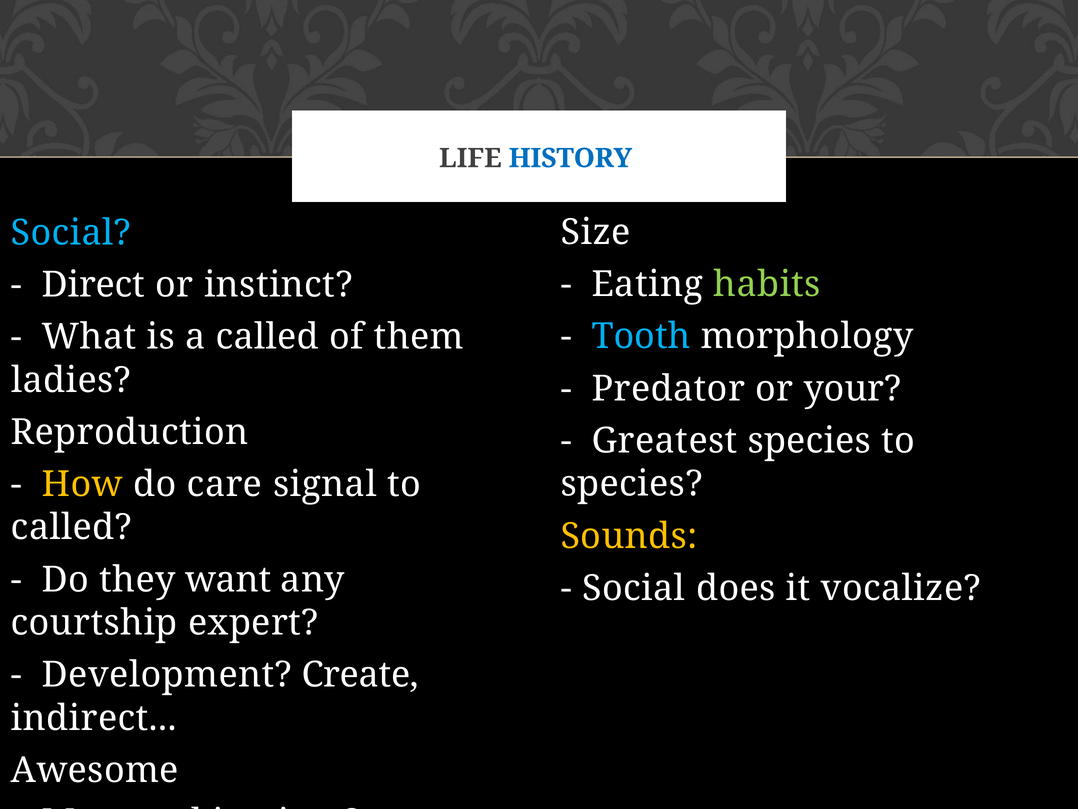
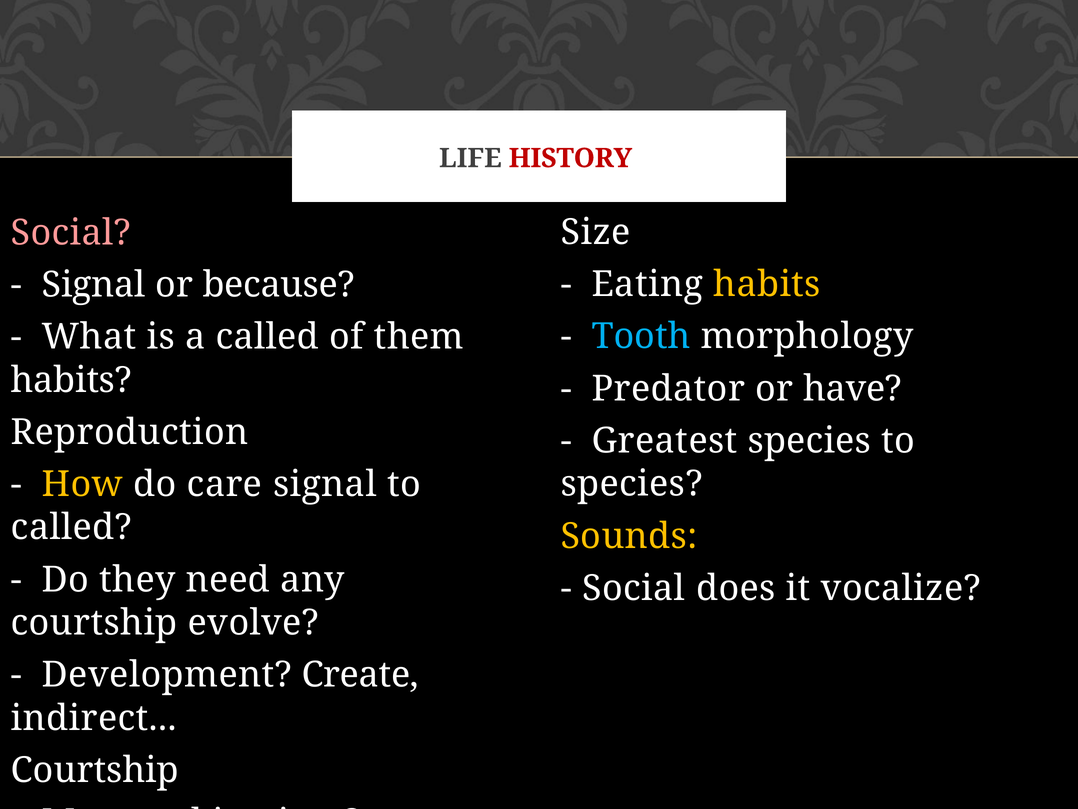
HISTORY colour: blue -> red
Social at (71, 233) colour: light blue -> pink
habits at (767, 284) colour: light green -> yellow
Direct at (93, 285): Direct -> Signal
or instinct: instinct -> because
ladies at (71, 380): ladies -> habits
your: your -> have
want: want -> need
expert: expert -> evolve
Awesome at (95, 770): Awesome -> Courtship
